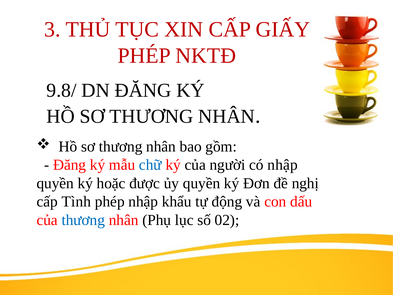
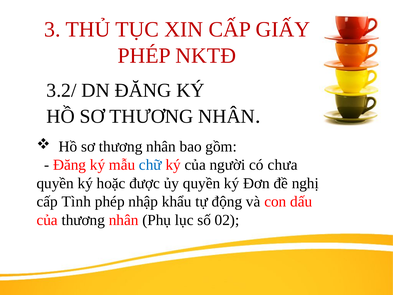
9.8/: 9.8/ -> 3.2/
có nhập: nhập -> chưa
thương at (83, 220) colour: blue -> black
